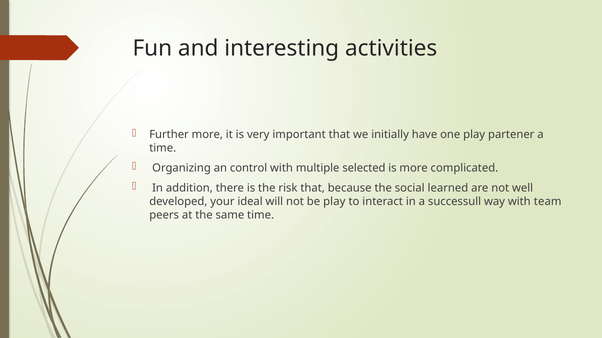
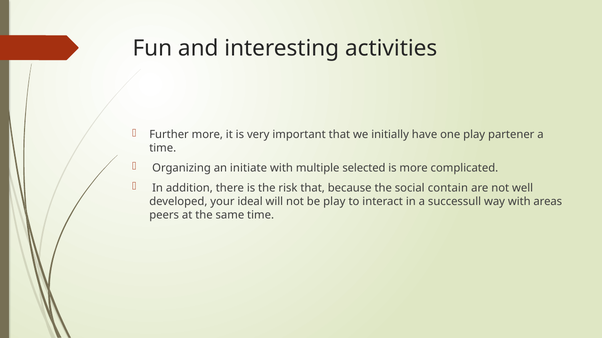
control: control -> initiate
learned: learned -> contain
team: team -> areas
